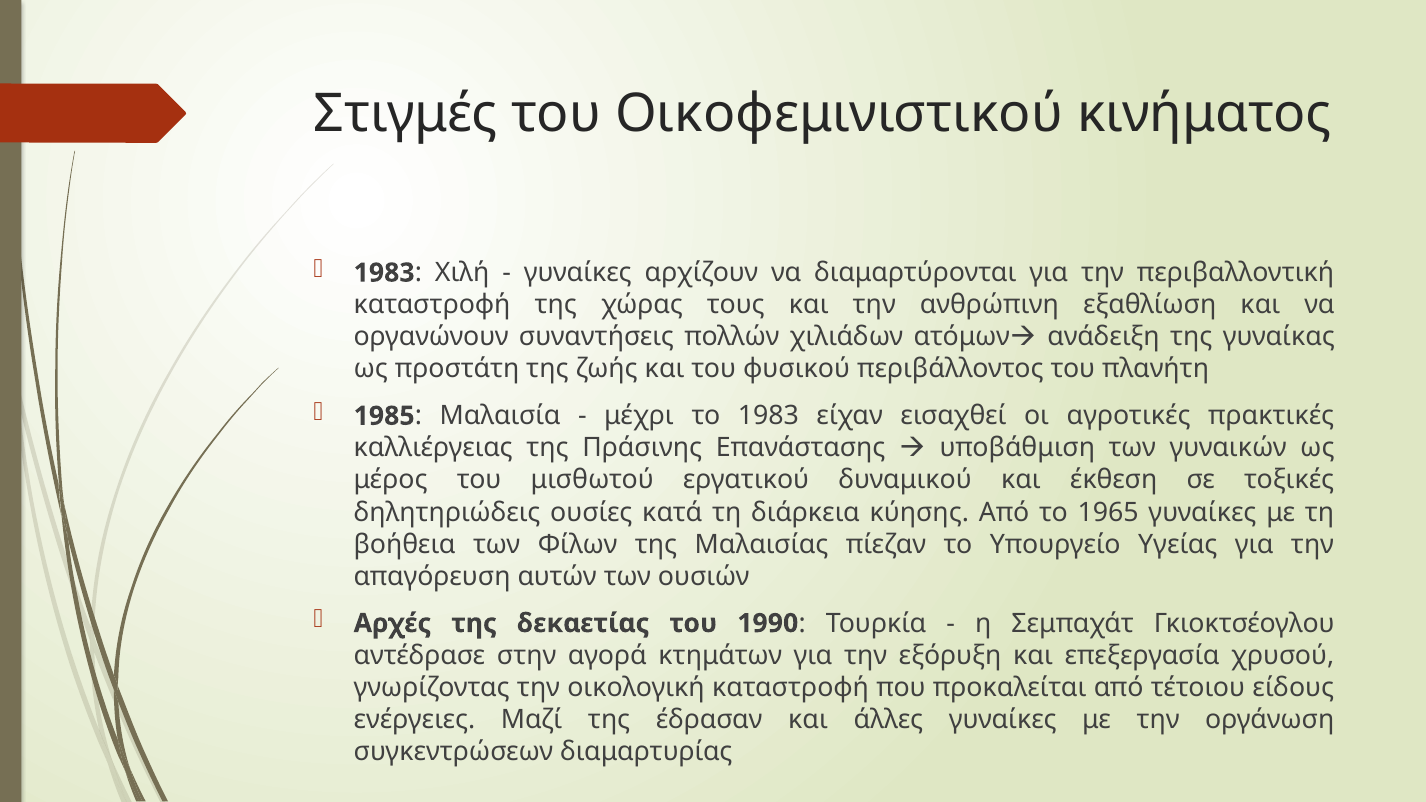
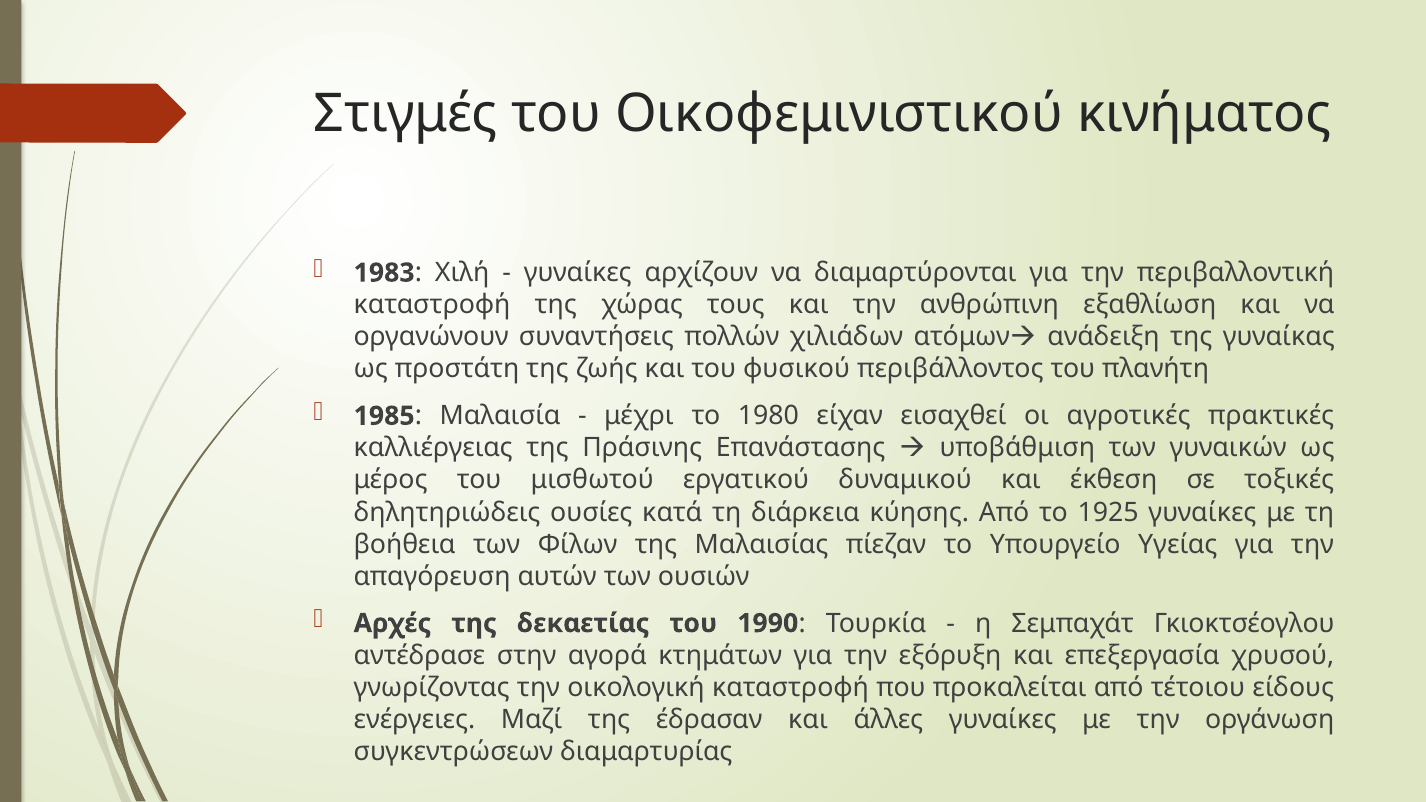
το 1983: 1983 -> 1980
1965: 1965 -> 1925
